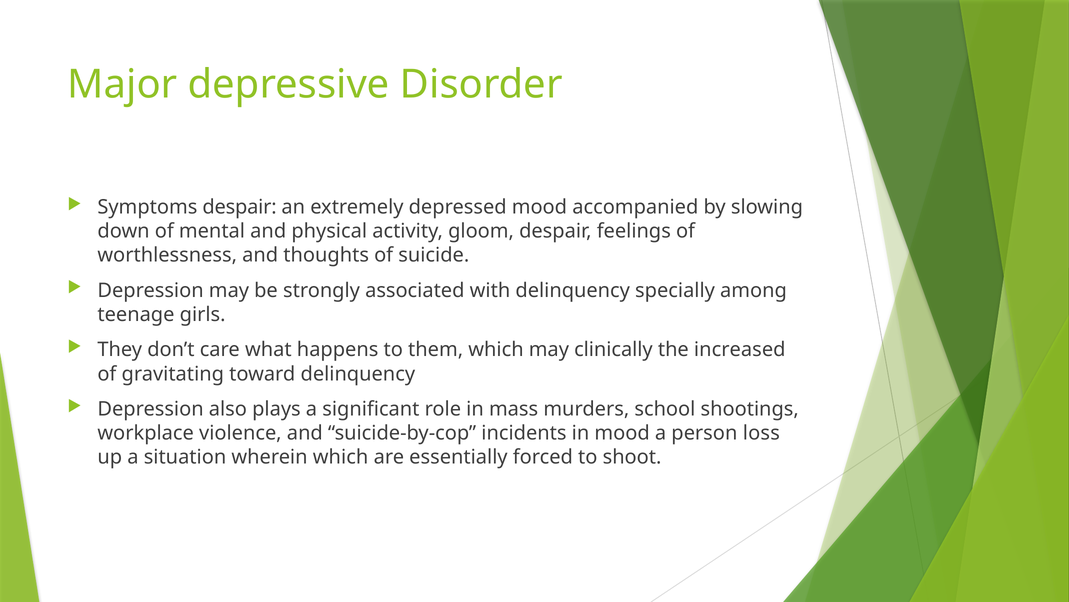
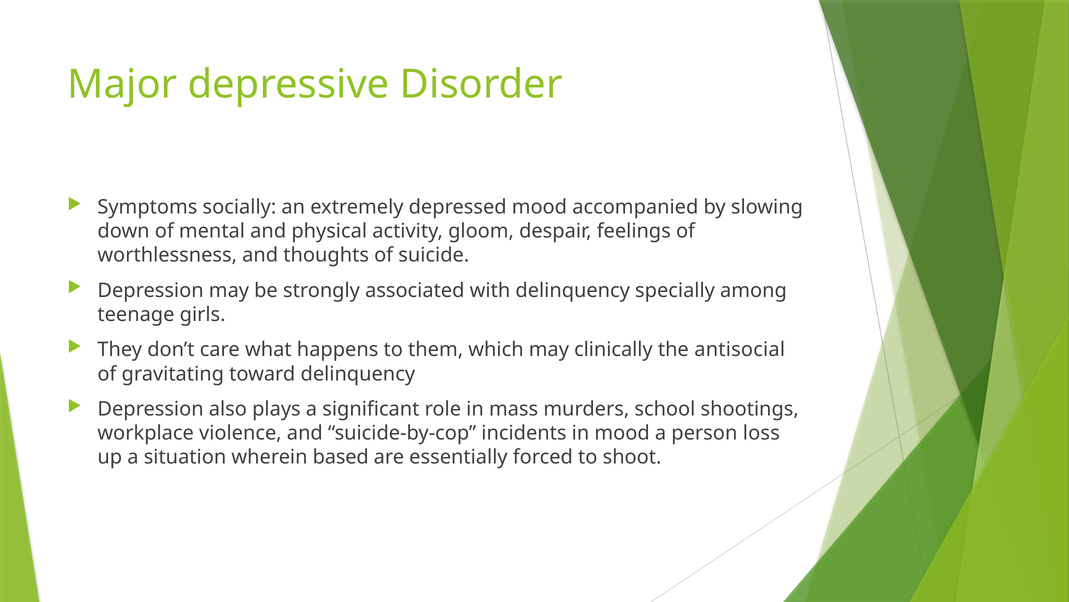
Symptoms despair: despair -> socially
increased: increased -> antisocial
wherein which: which -> based
